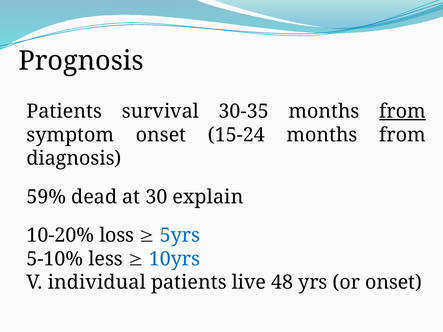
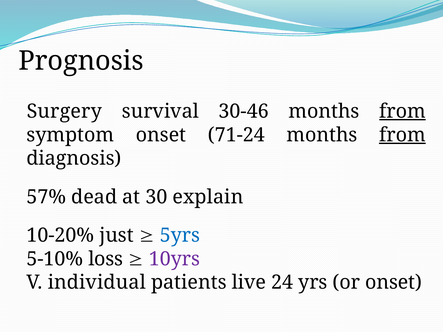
Patients at (64, 111): Patients -> Surgery
30-35: 30-35 -> 30-46
15-24: 15-24 -> 71-24
from at (402, 135) underline: none -> present
59%: 59% -> 57%
loss: loss -> just
less: less -> loss
10yrs colour: blue -> purple
48: 48 -> 24
